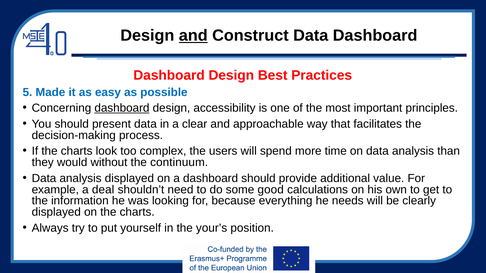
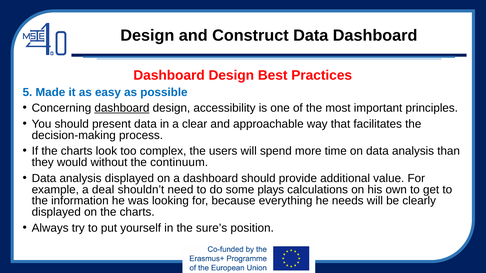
and at (193, 35) underline: present -> none
good: good -> plays
your’s: your’s -> sure’s
